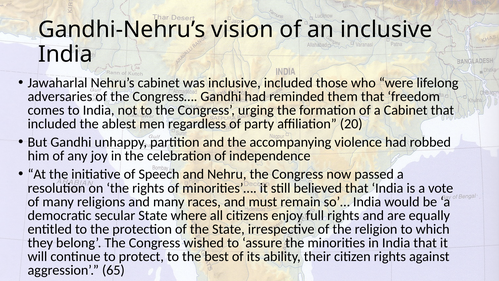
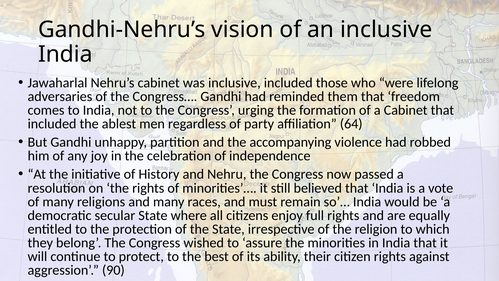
20: 20 -> 64
Speech: Speech -> History
65: 65 -> 90
